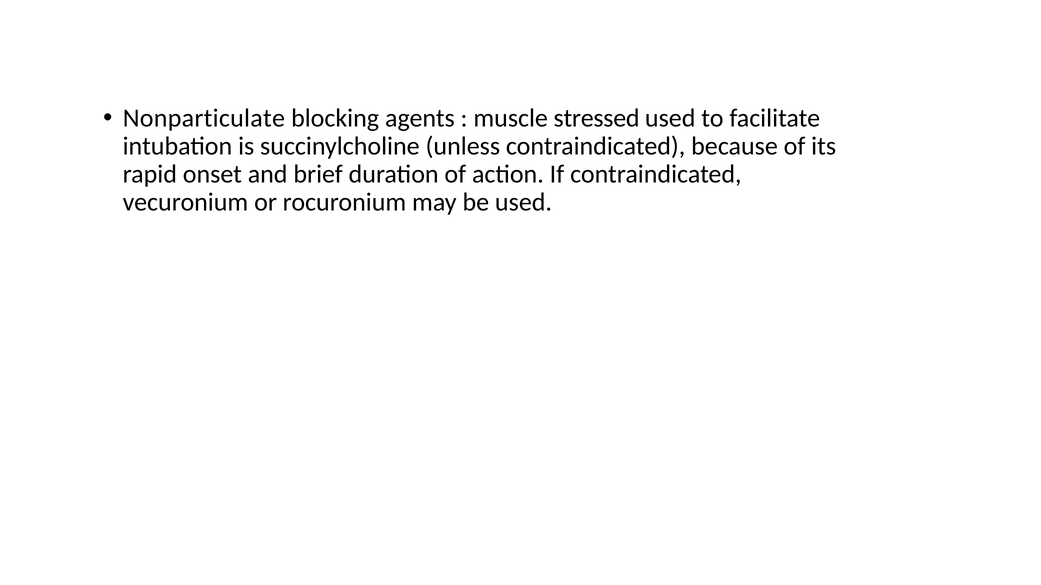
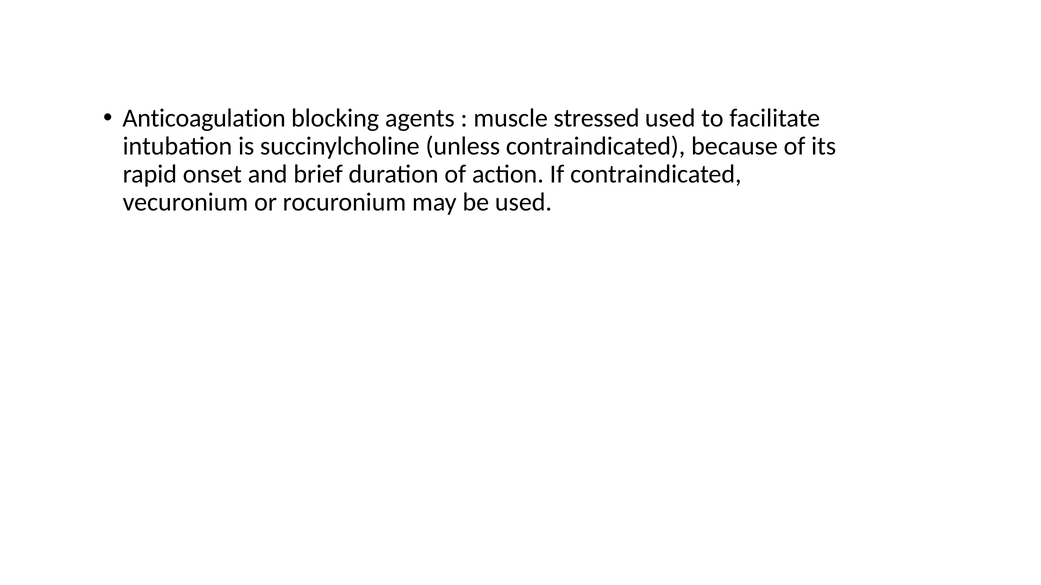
Nonparticulate: Nonparticulate -> Anticoagulation
